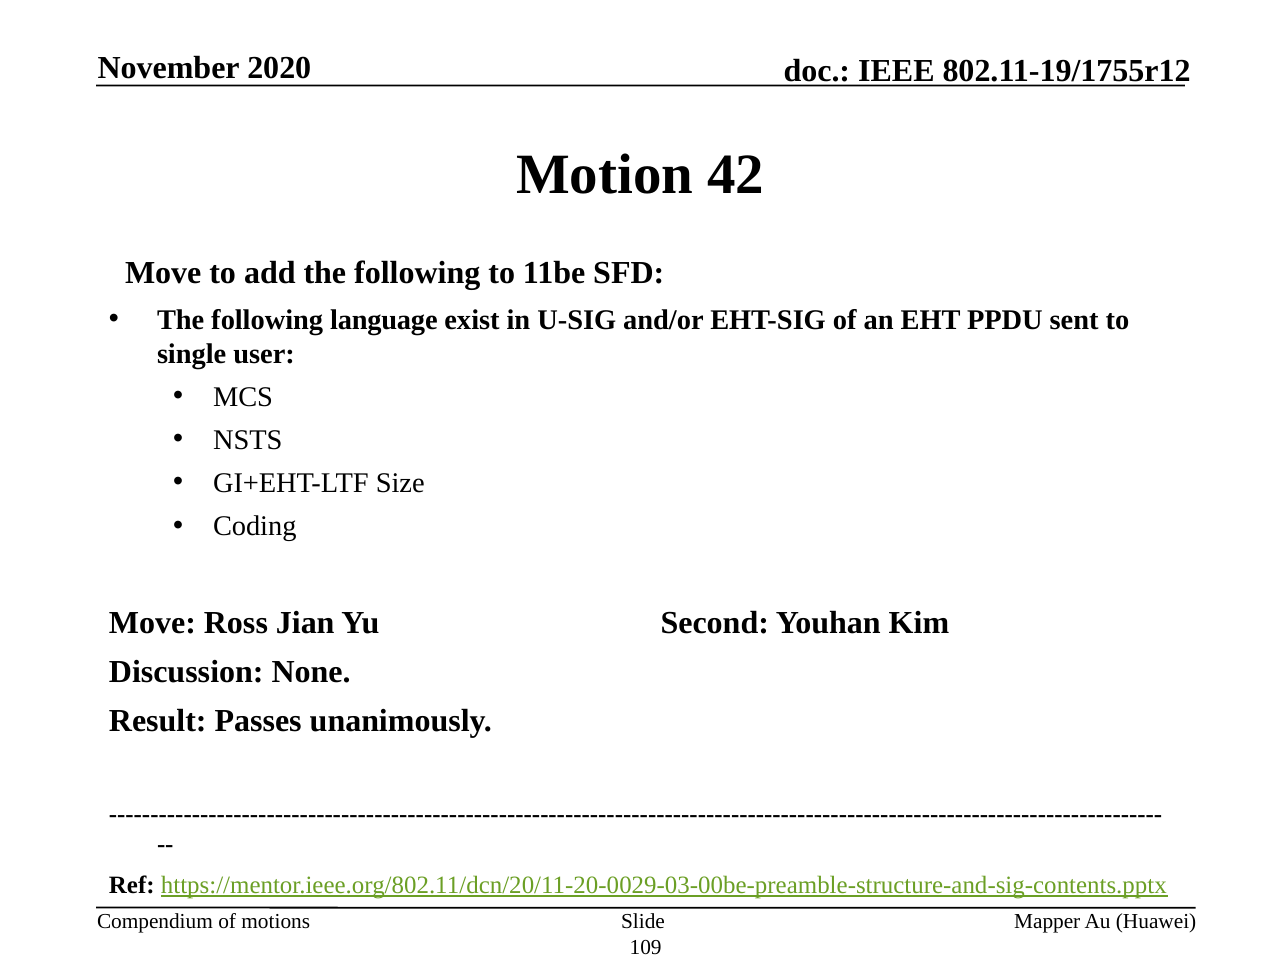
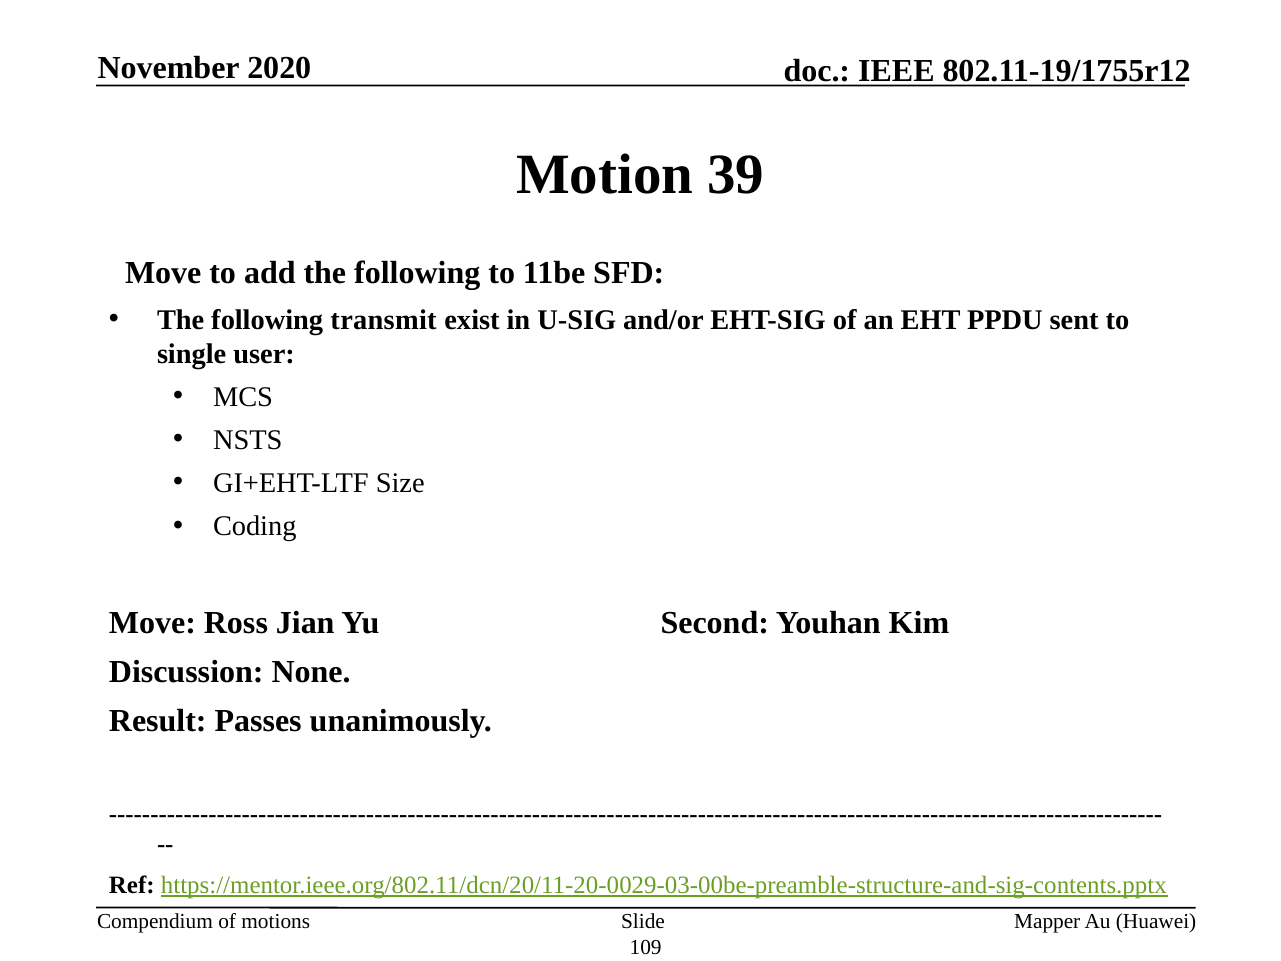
42: 42 -> 39
language: language -> transmit
